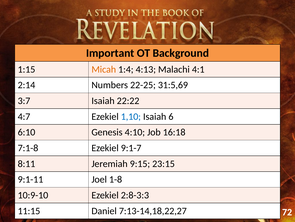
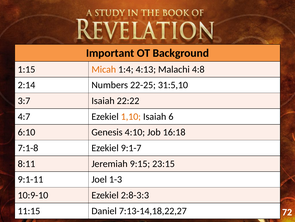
4:1: 4:1 -> 4:8
31:5,69: 31:5,69 -> 31:5,10
1,10 colour: blue -> orange
1-8: 1-8 -> 1-3
